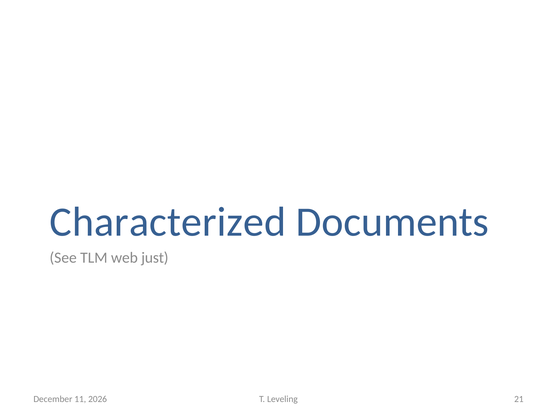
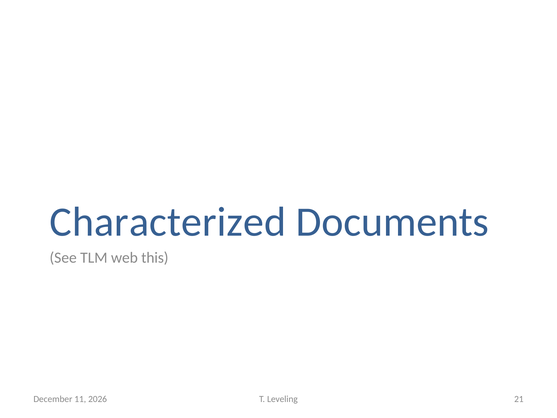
just: just -> this
